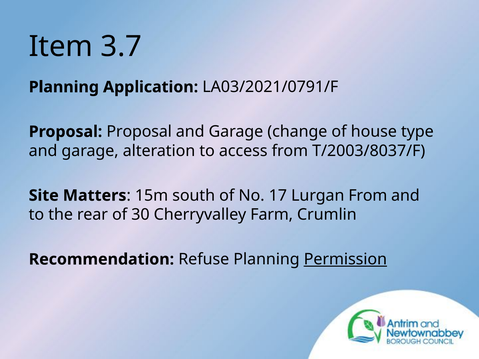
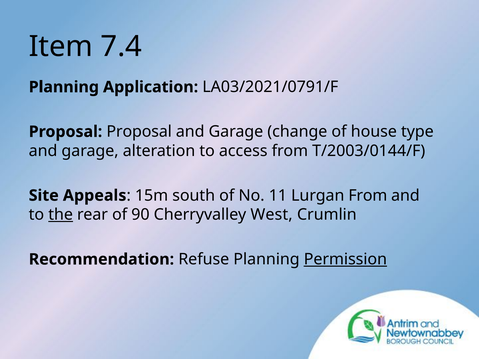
3.7: 3.7 -> 7.4
T/2003/8037/F: T/2003/8037/F -> T/2003/0144/F
Matters: Matters -> Appeals
17: 17 -> 11
the underline: none -> present
30: 30 -> 90
Farm: Farm -> West
